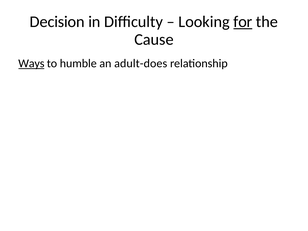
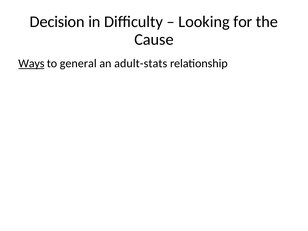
for underline: present -> none
humble: humble -> general
adult-does: adult-does -> adult-stats
